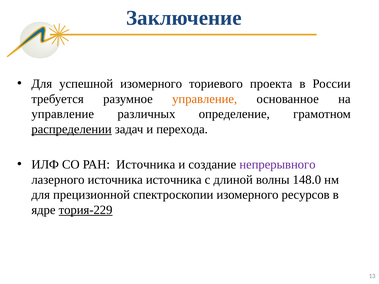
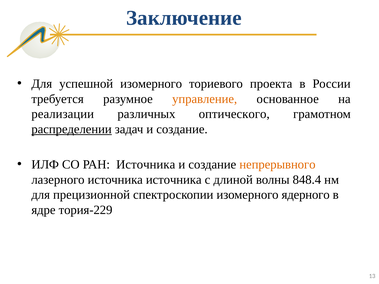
управление at (63, 114): управление -> реализации
определение: определение -> оптического
задач и перехода: перехода -> создание
непрерывного colour: purple -> orange
148.0: 148.0 -> 848.4
ресурсов: ресурсов -> ядерного
тория-229 underline: present -> none
